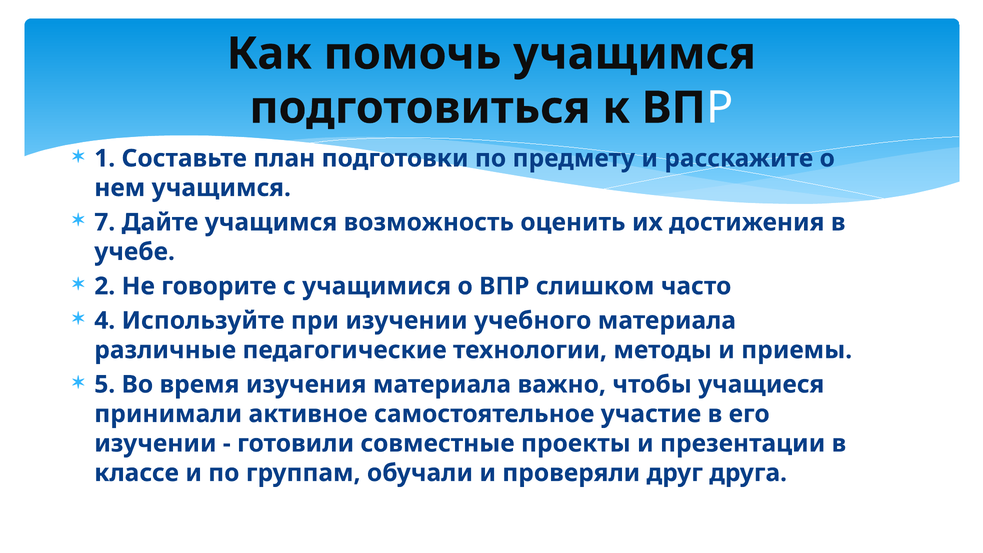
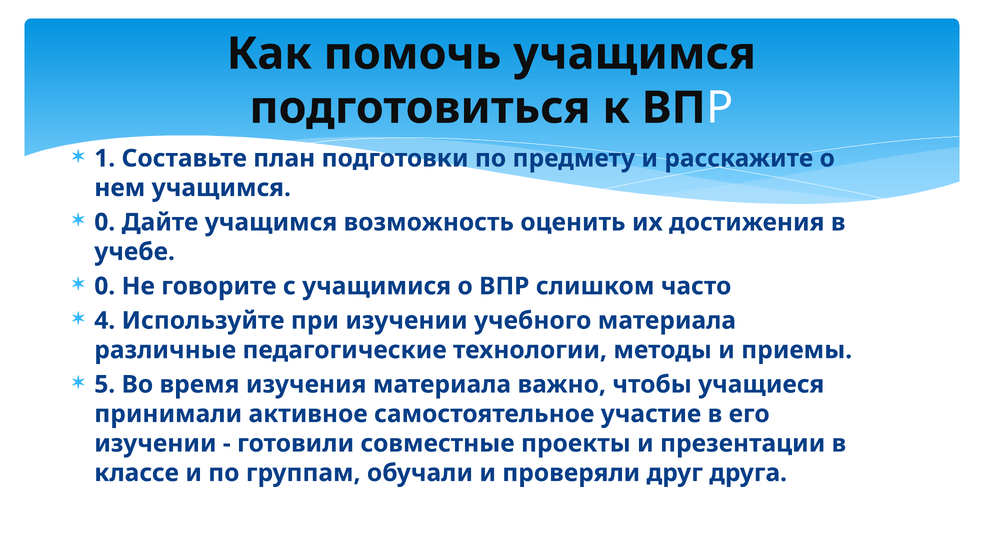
7 at (105, 222): 7 -> 0
2 at (105, 286): 2 -> 0
